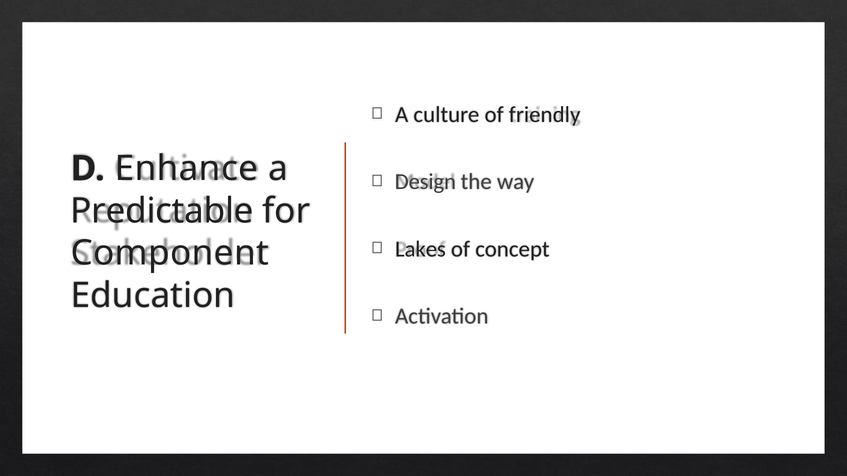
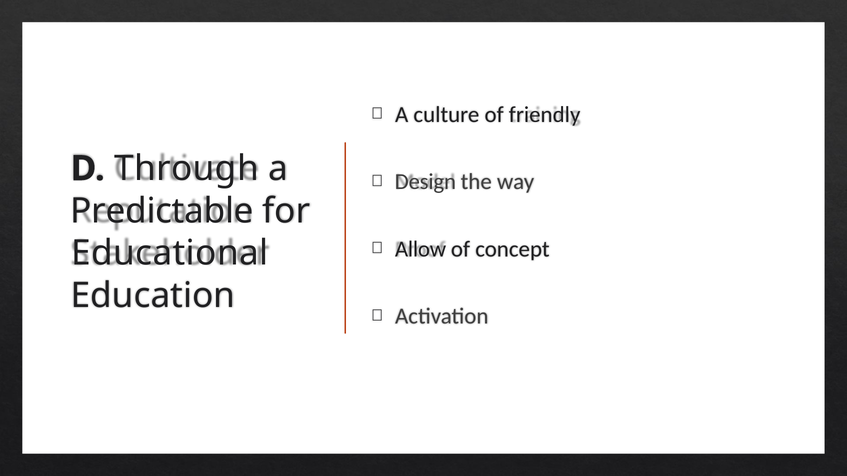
Enhance: Enhance -> Through
Lakes: Lakes -> Allow
Component: Component -> Educational
